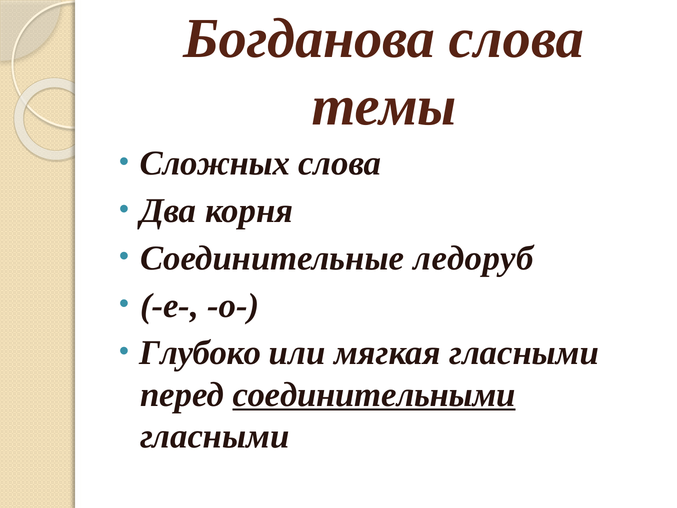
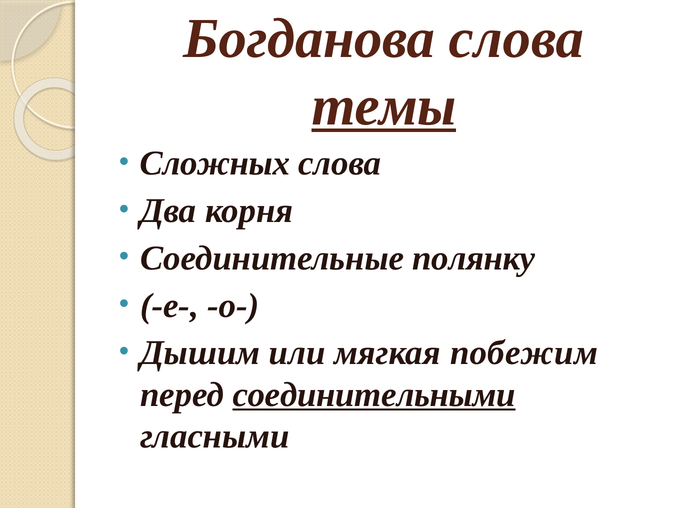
темы underline: none -> present
ледоруб: ледоруб -> полянку
Глубоко: Глубоко -> Дышим
мягкая гласными: гласными -> побежим
